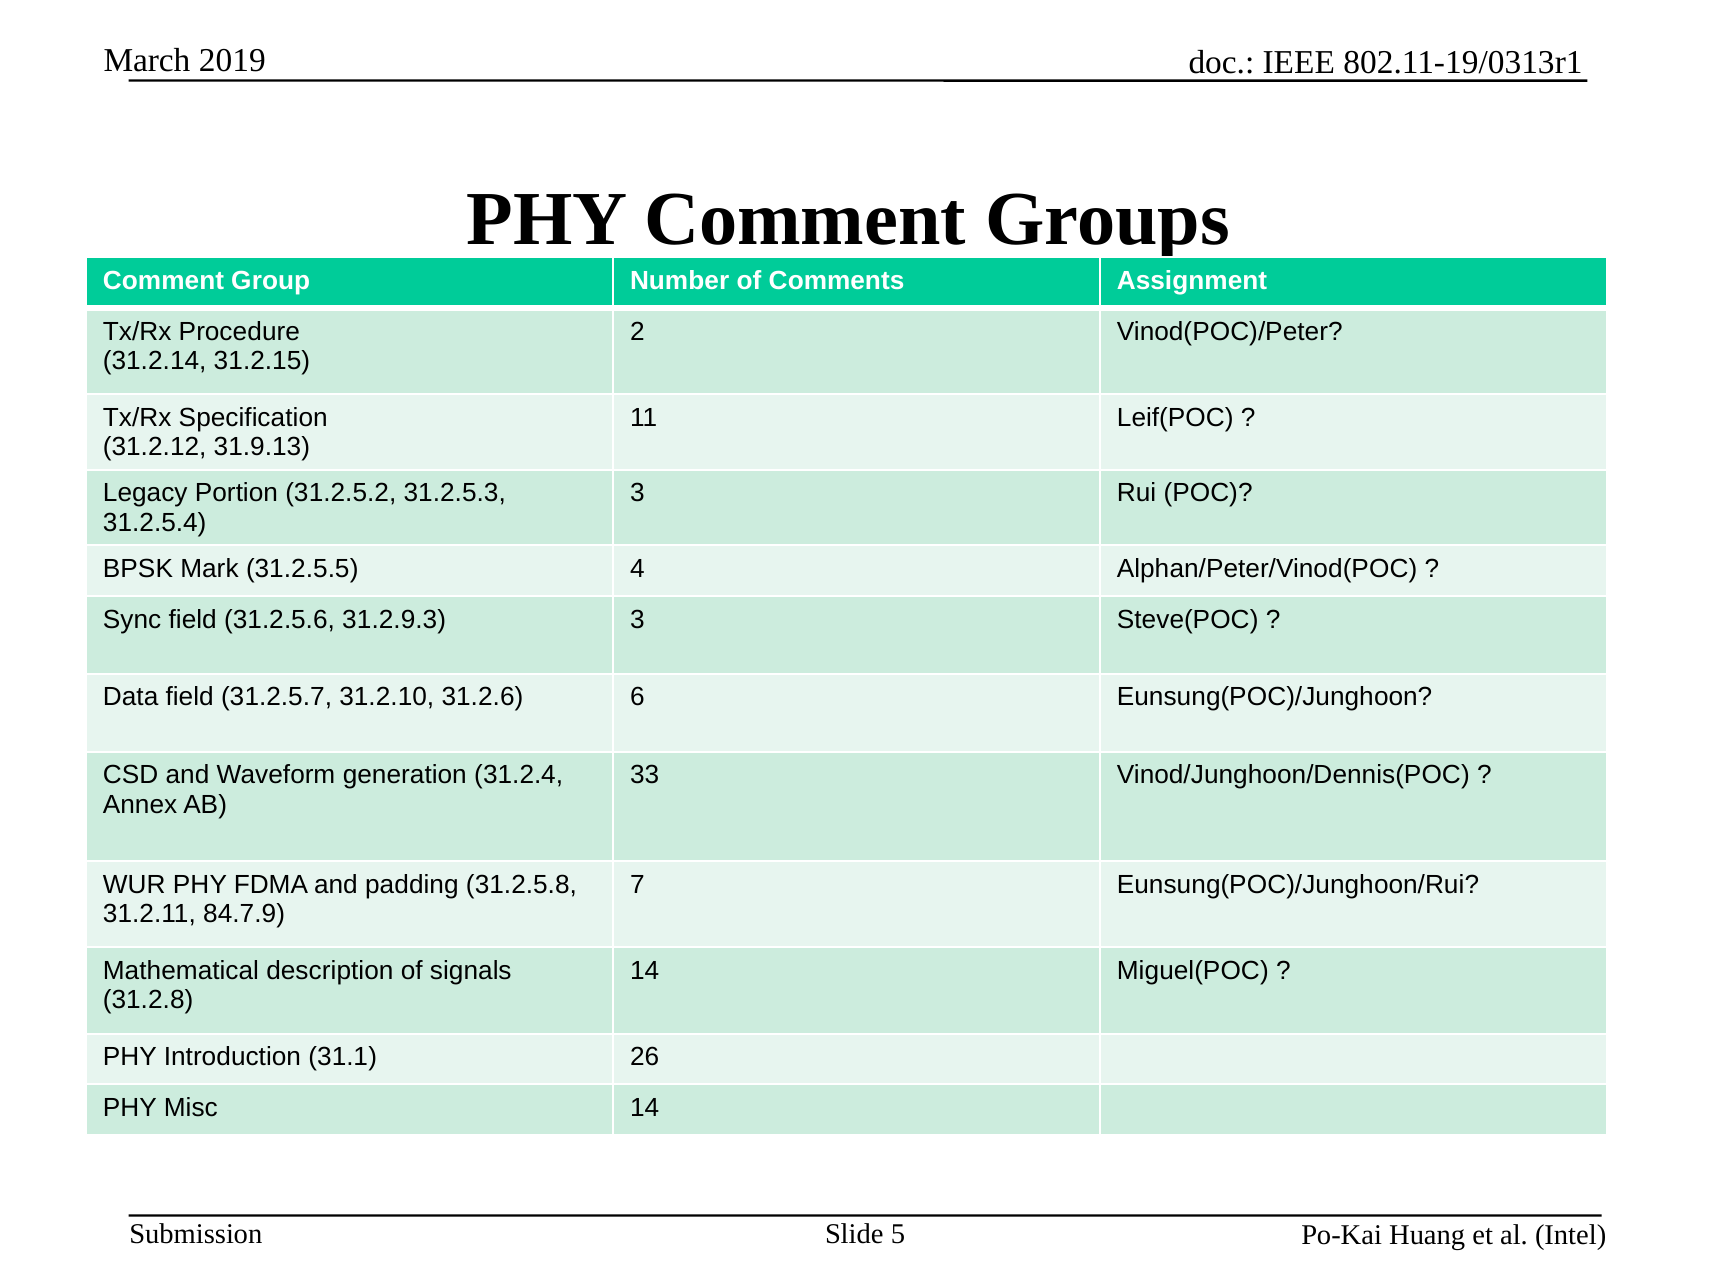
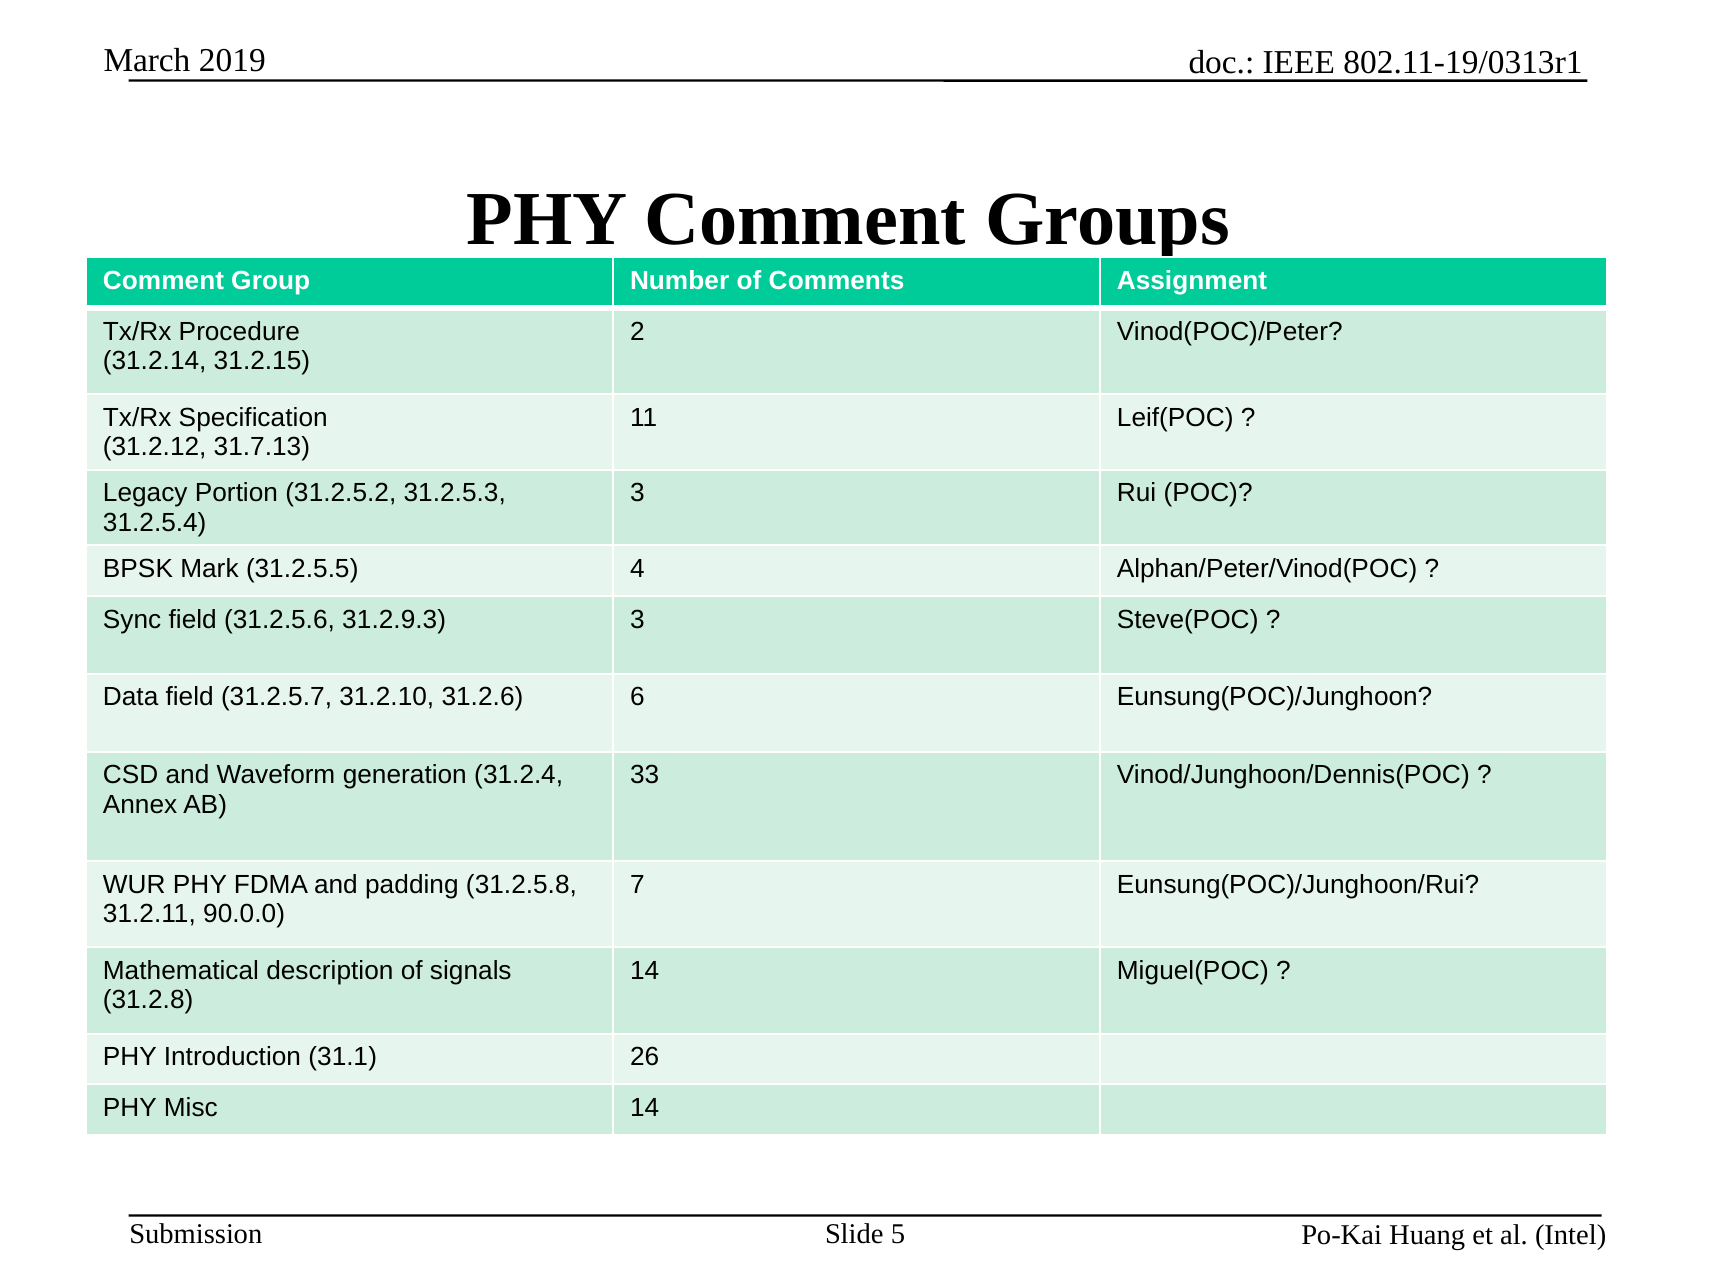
31.9.13: 31.9.13 -> 31.7.13
84.7.9: 84.7.9 -> 90.0.0
